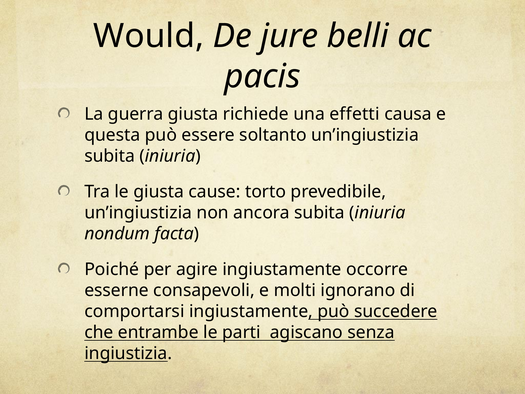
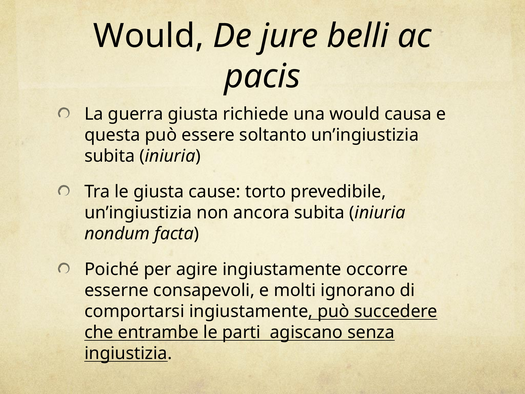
una effetti: effetti -> would
